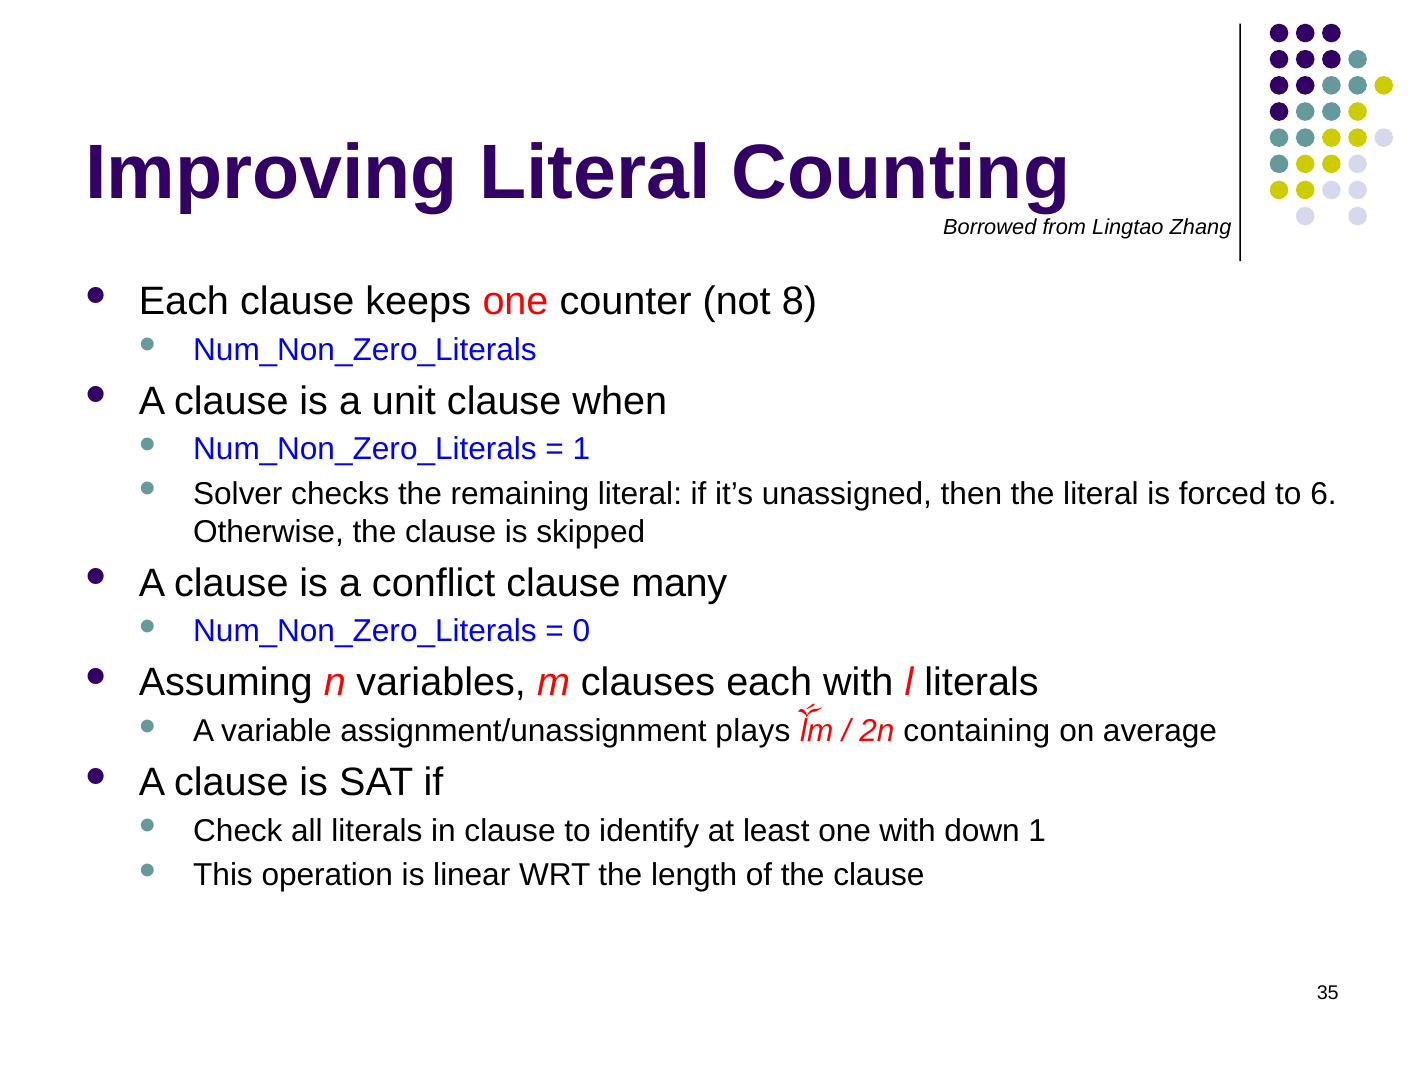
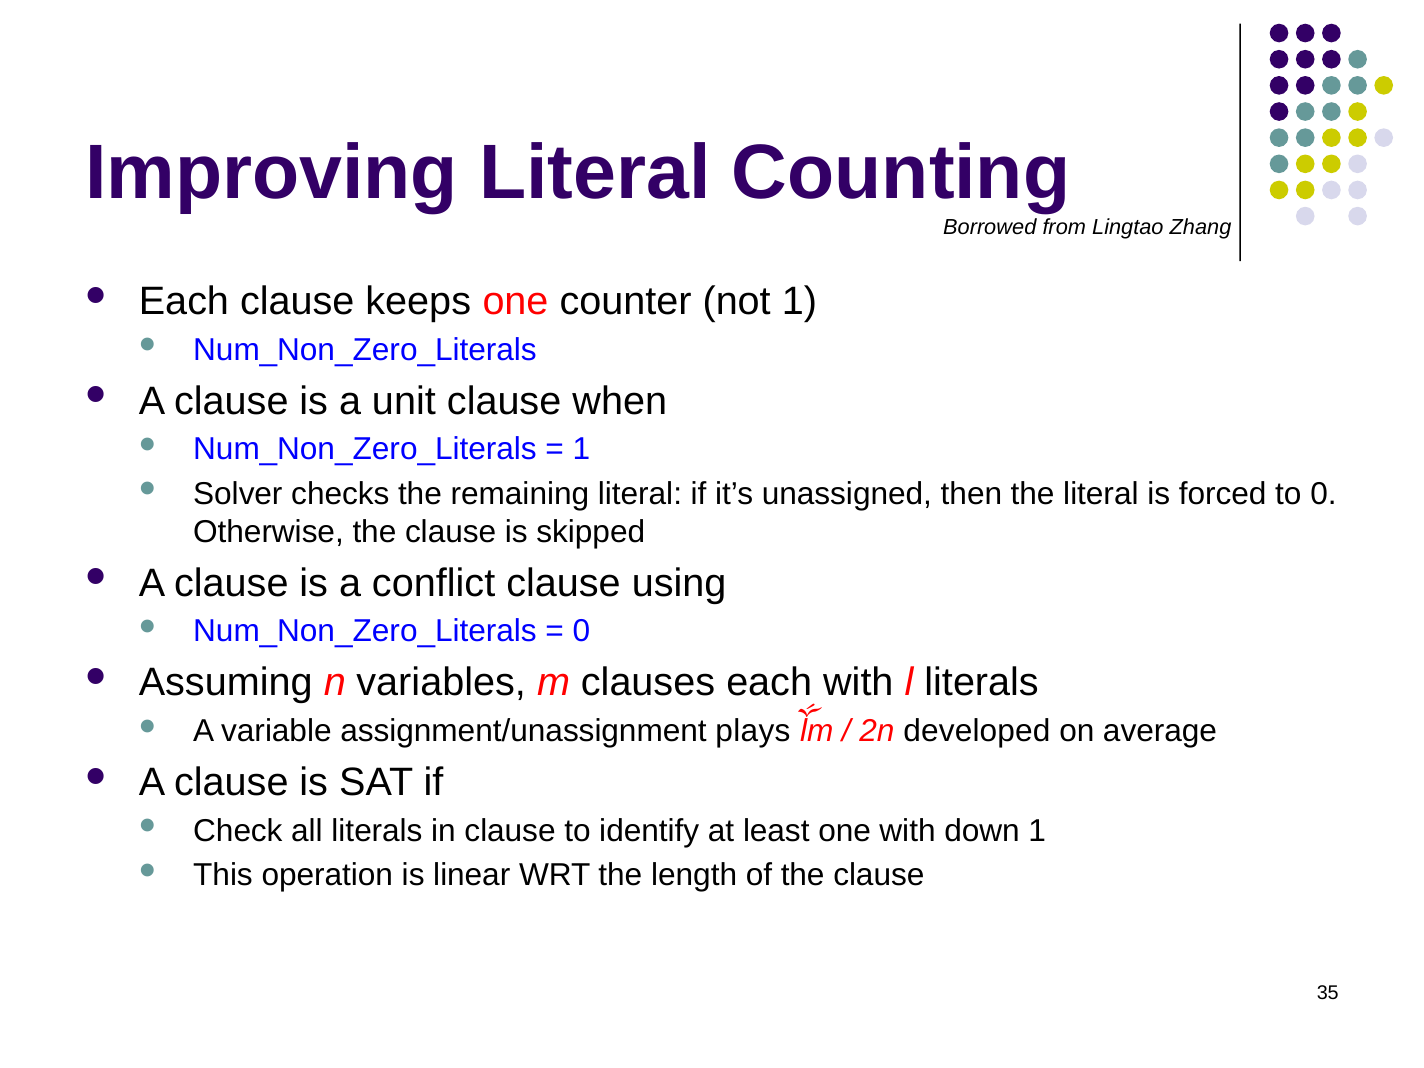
not 8: 8 -> 1
to 6: 6 -> 0
many: many -> using
containing: containing -> developed
